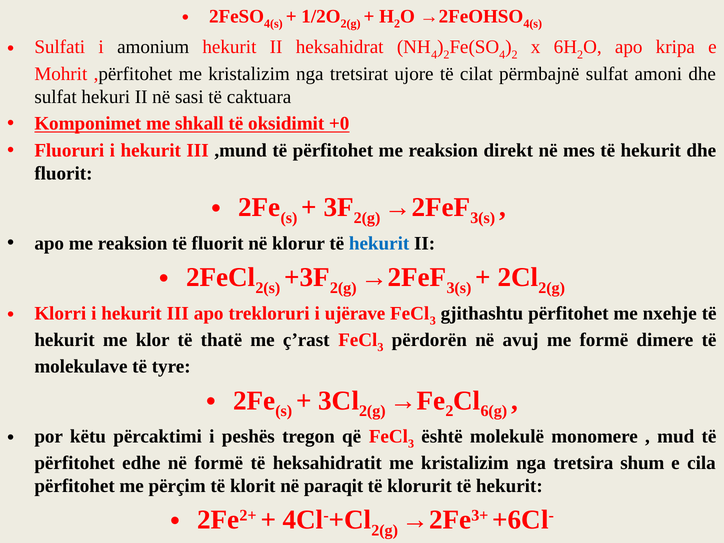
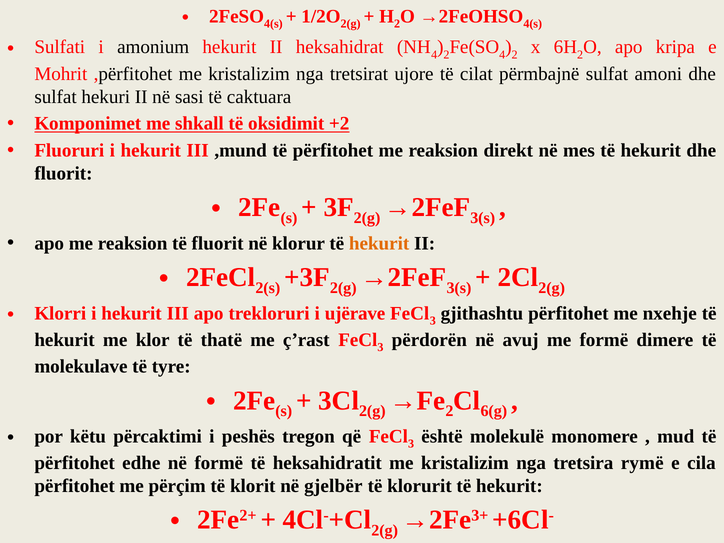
+0: +0 -> +2
hekurit at (379, 243) colour: blue -> orange
shum: shum -> rymë
paraqit: paraqit -> gjelbër
